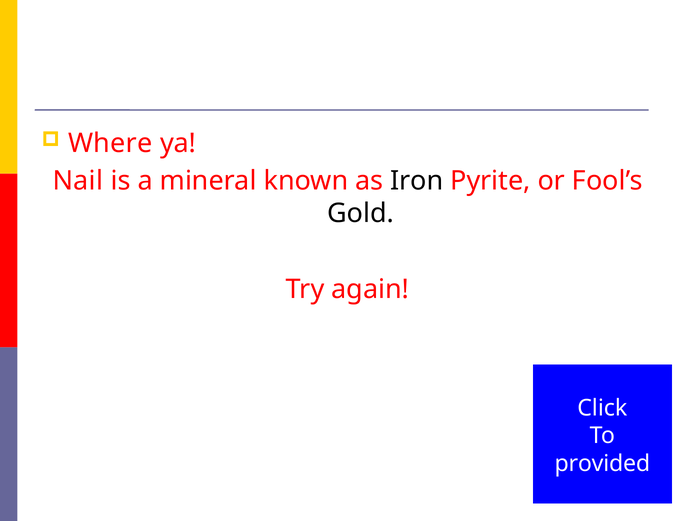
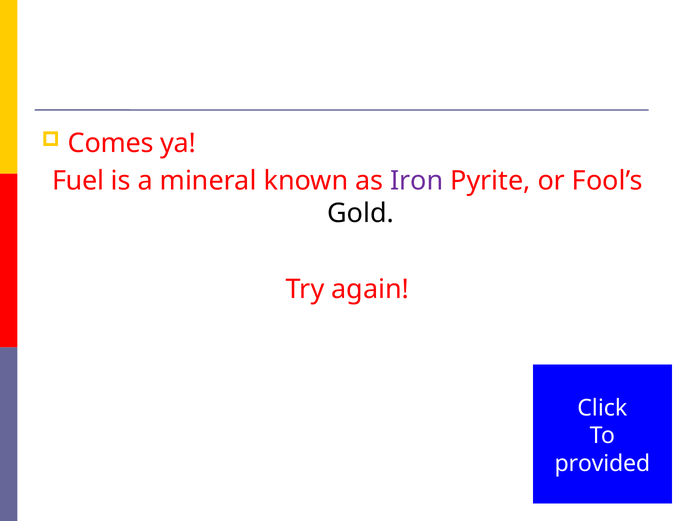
Where: Where -> Comes
Nail: Nail -> Fuel
Iron colour: black -> purple
